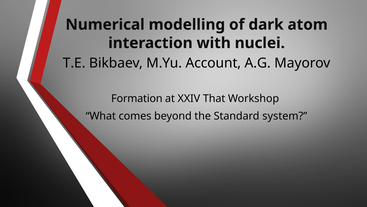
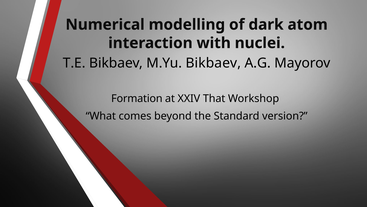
M.Yu Account: Account -> Bikbaev
system: system -> version
